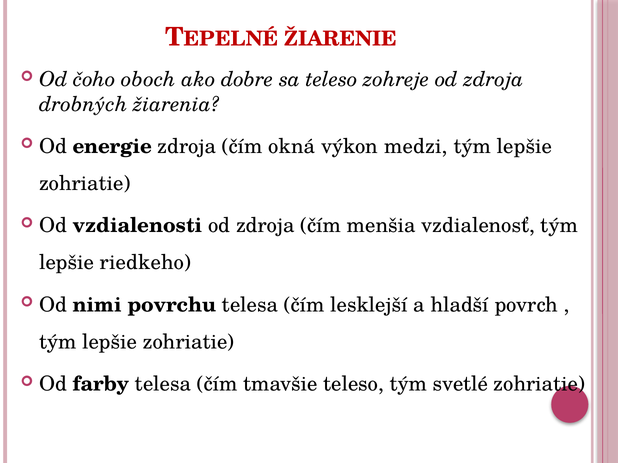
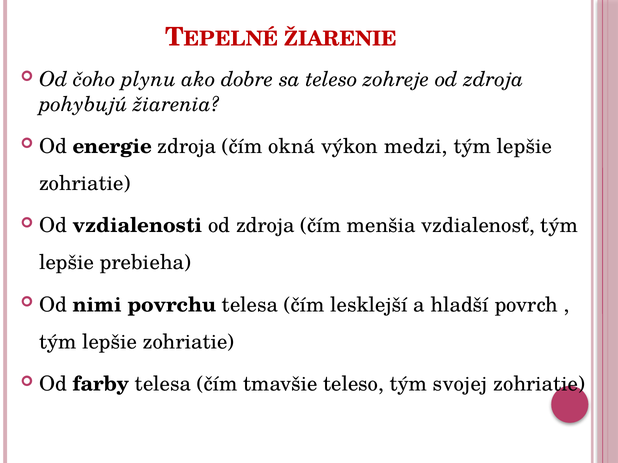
oboch: oboch -> plynu
drobných: drobných -> pohybujú
riedkeho: riedkeho -> prebieha
svetlé: svetlé -> svojej
